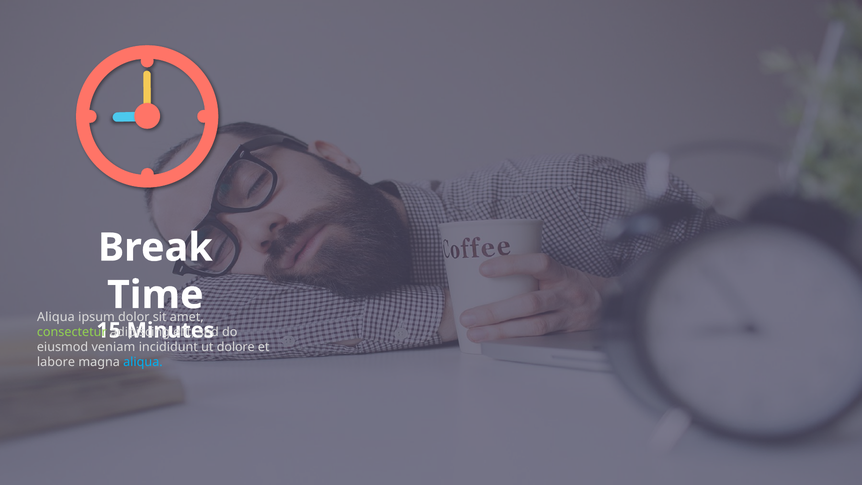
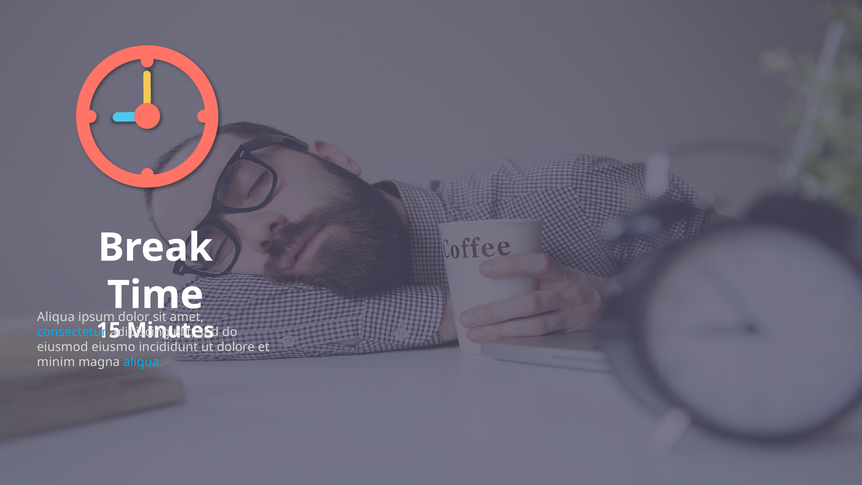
consectetur colour: light green -> light blue
veniam: veniam -> eiusmo
labore: labore -> minim
